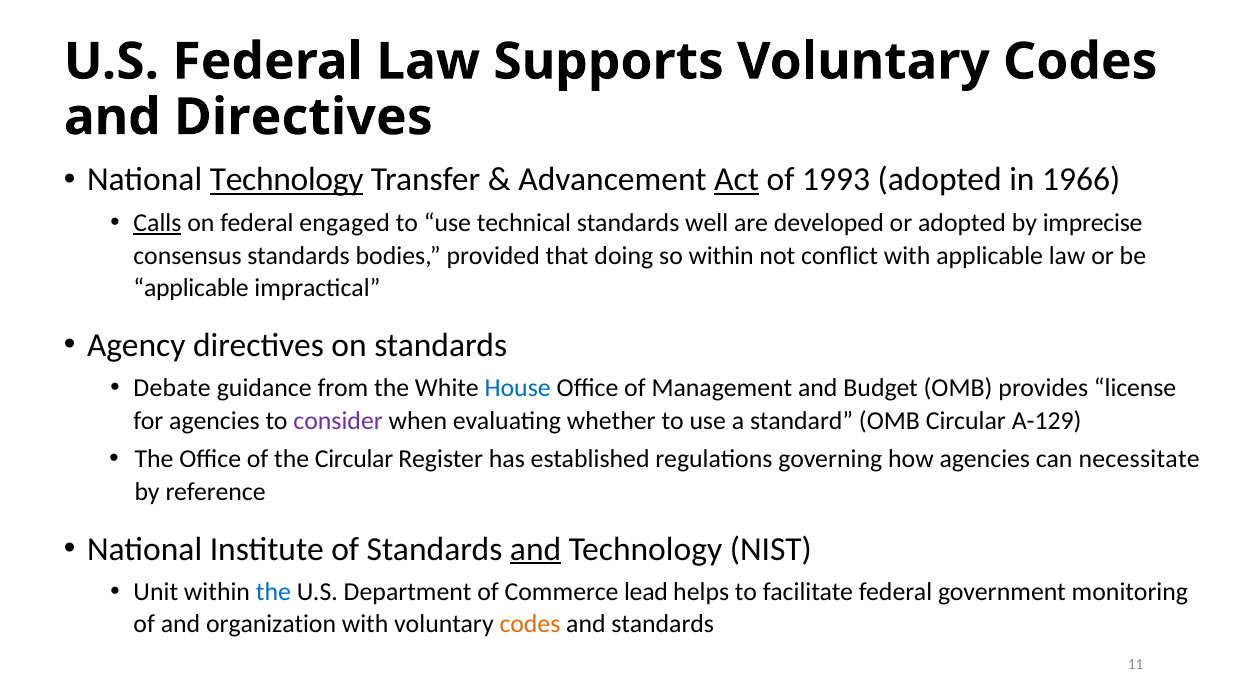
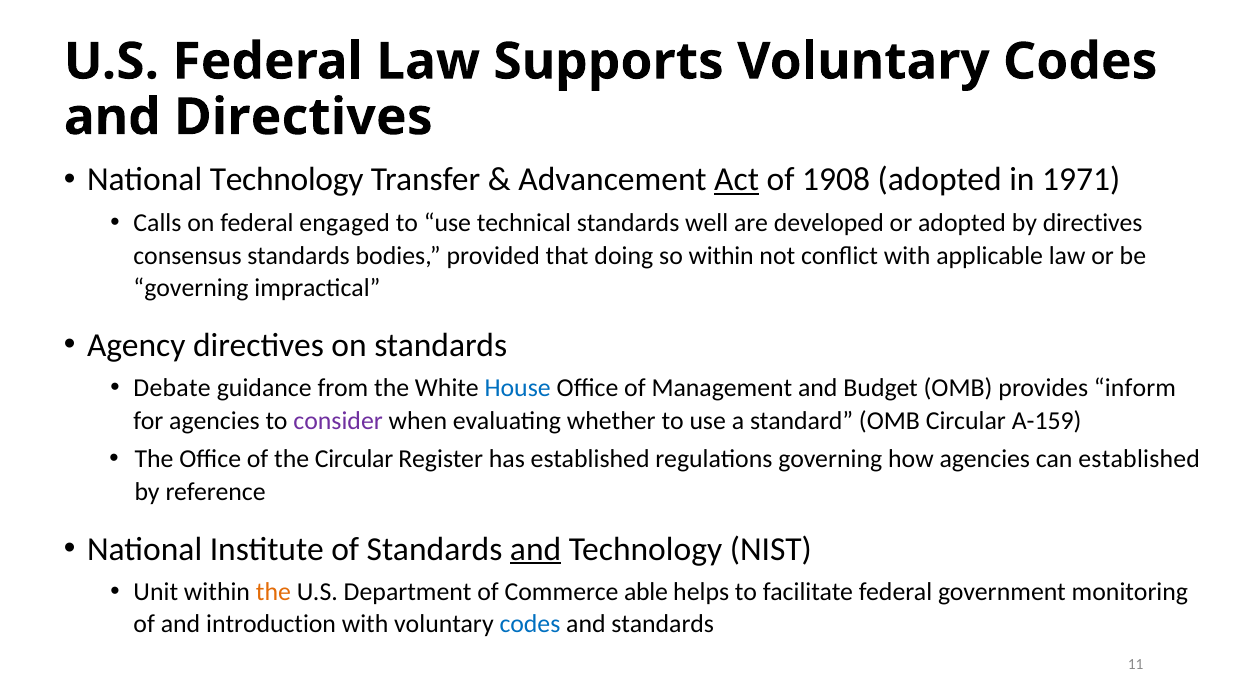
Technology at (287, 180) underline: present -> none
1993: 1993 -> 1908
1966: 1966 -> 1971
Calls underline: present -> none
by imprecise: imprecise -> directives
applicable at (191, 288): applicable -> governing
license: license -> inform
A-129: A-129 -> A-159
can necessitate: necessitate -> established
the at (273, 592) colour: blue -> orange
lead: lead -> able
organization: organization -> introduction
codes at (530, 625) colour: orange -> blue
